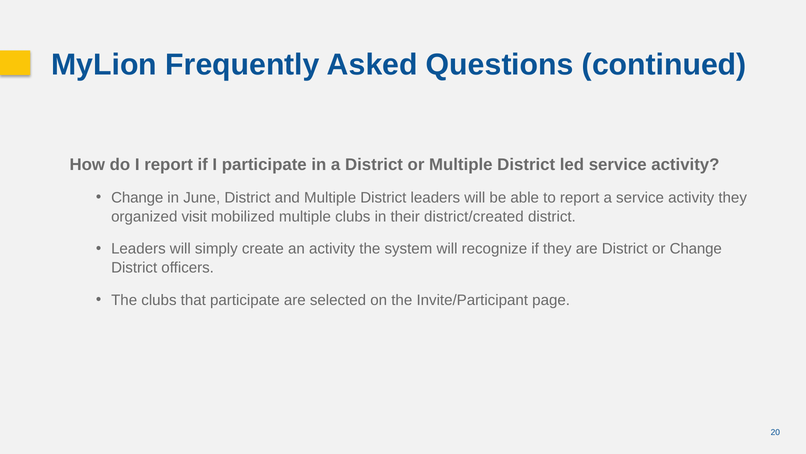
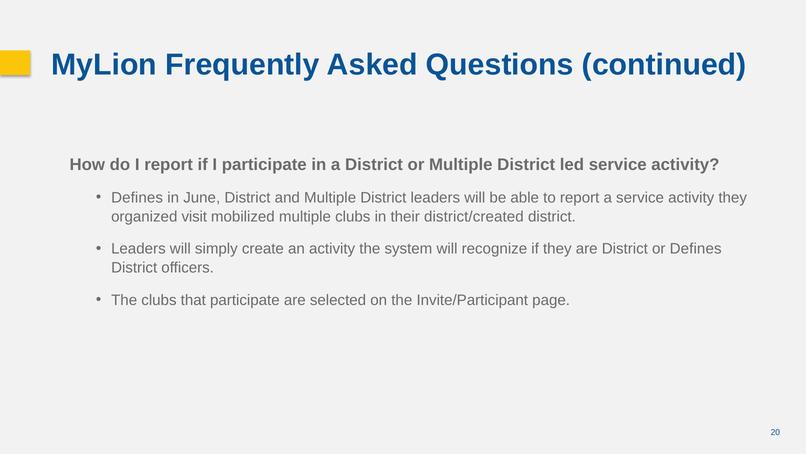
Change at (137, 197): Change -> Defines
or Change: Change -> Defines
